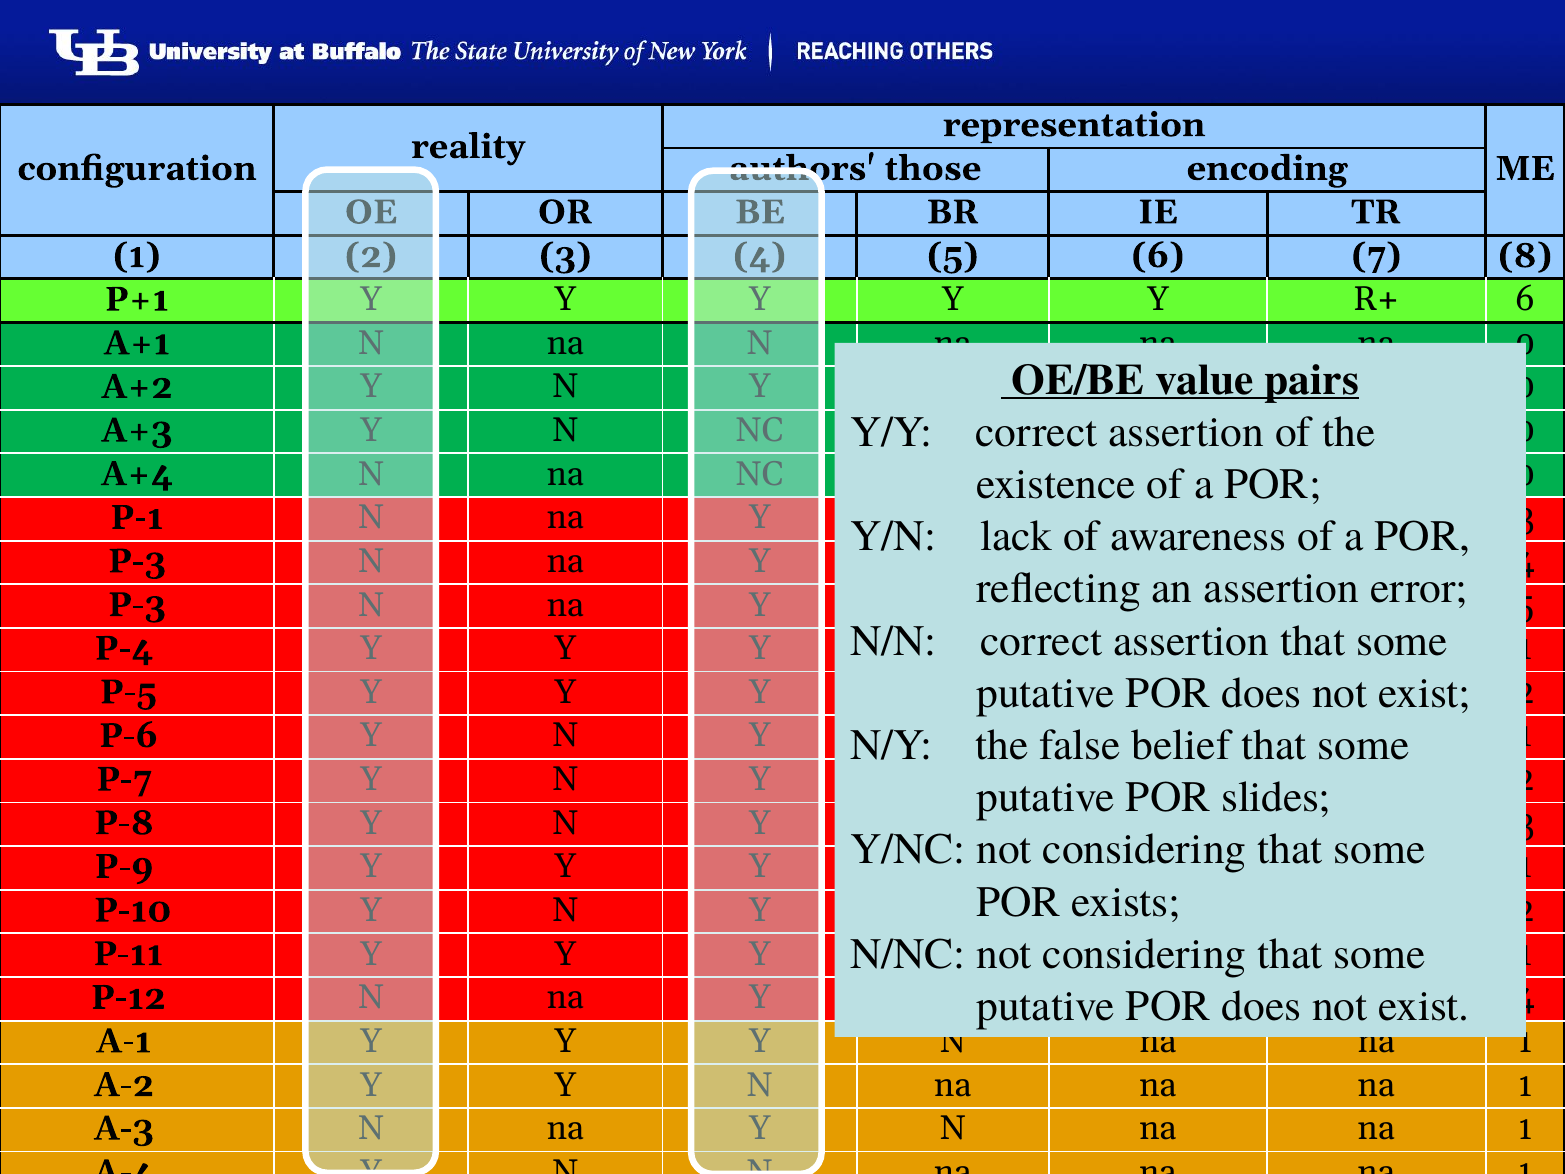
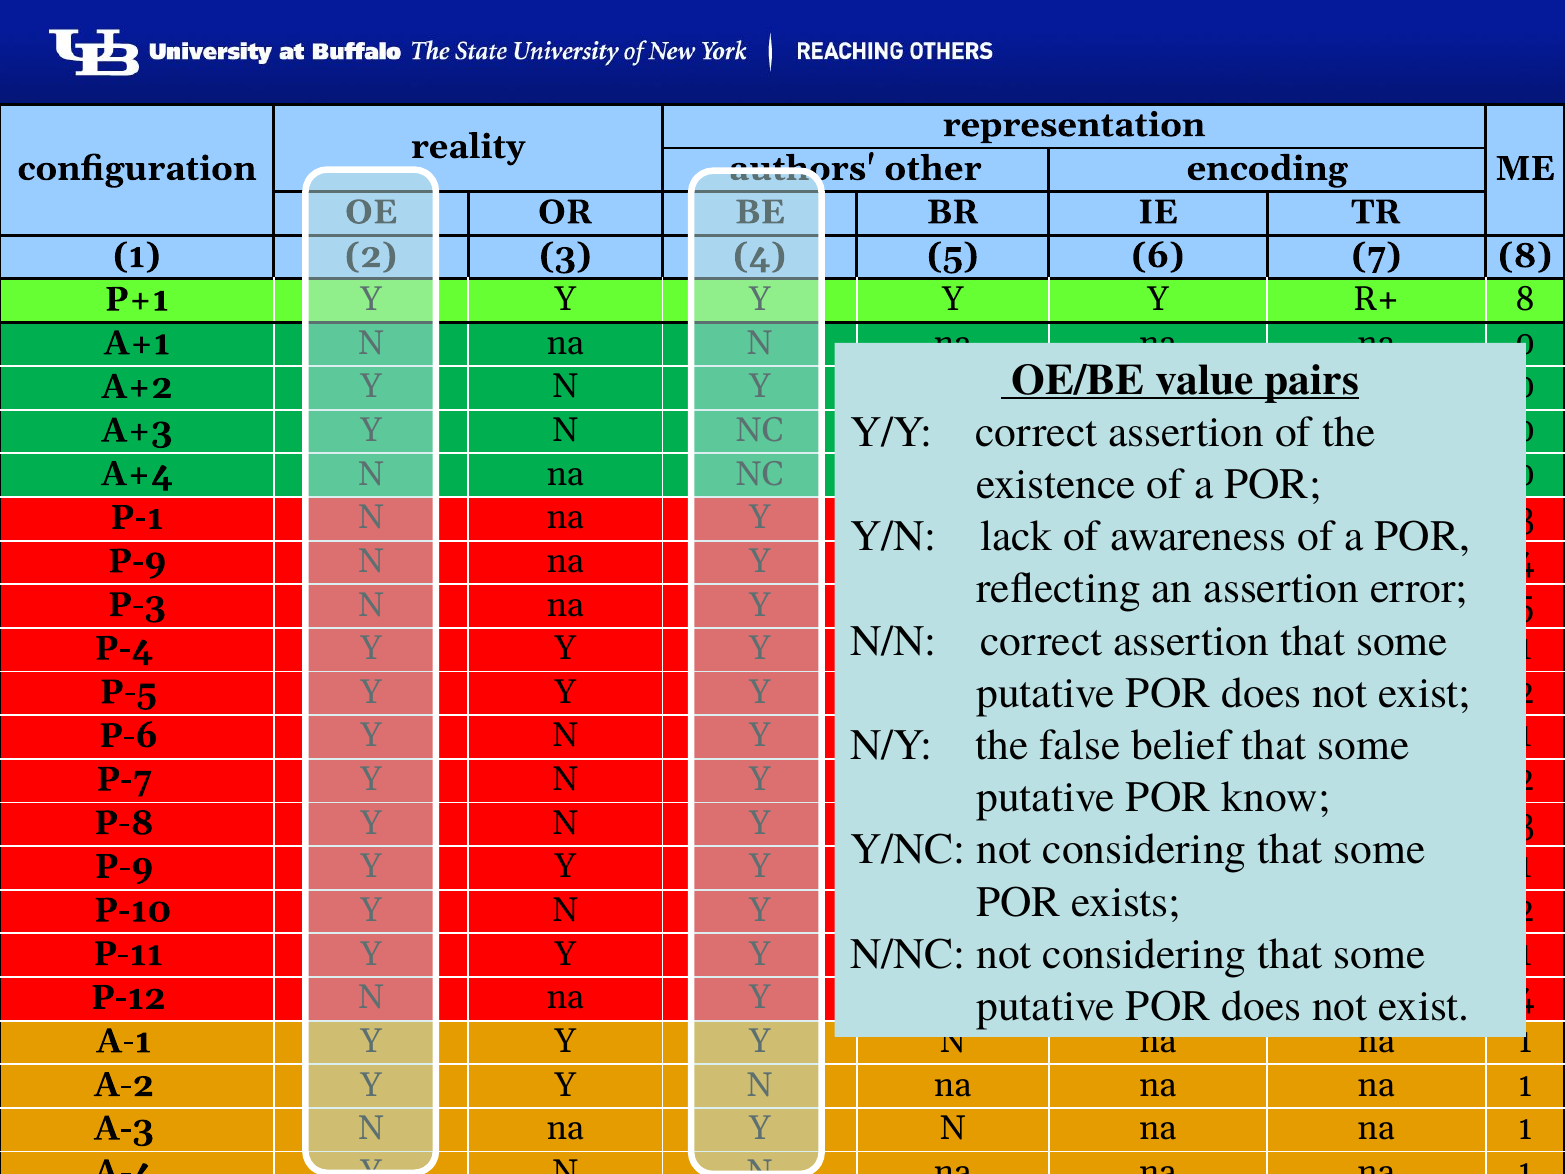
those: those -> other
R+ 6: 6 -> 8
P-3 at (137, 561): P-3 -> P-9
slides: slides -> know
